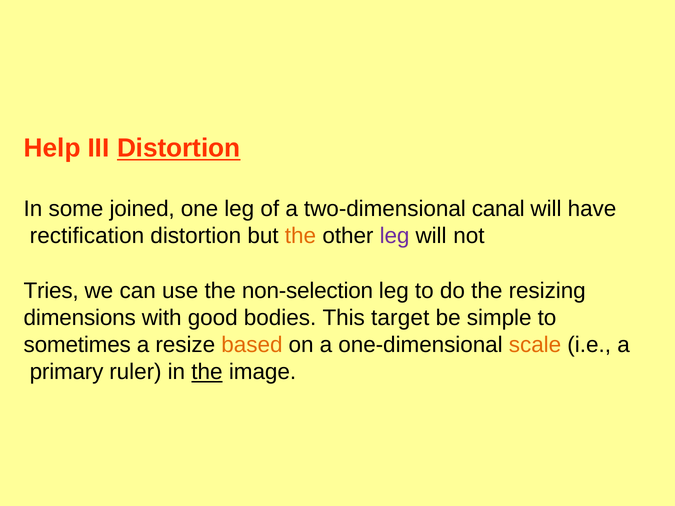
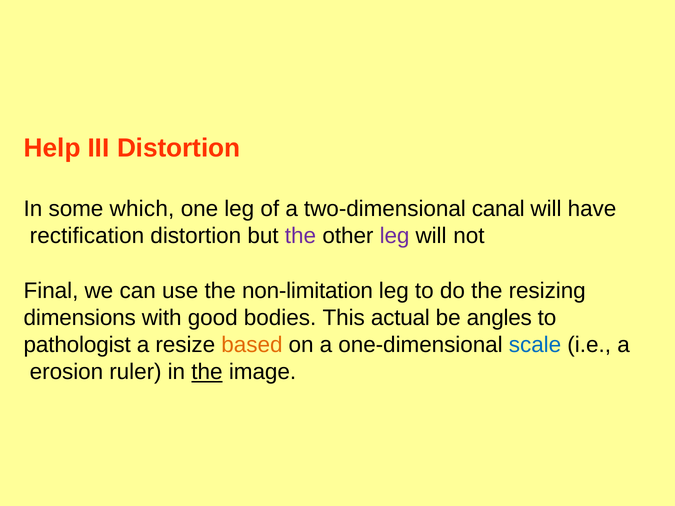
Distortion at (179, 148) underline: present -> none
joined: joined -> which
the at (300, 236) colour: orange -> purple
Tries: Tries -> Final
non-selection: non-selection -> non-limitation
target: target -> actual
simple: simple -> angles
sometimes: sometimes -> pathologist
scale colour: orange -> blue
primary: primary -> erosion
